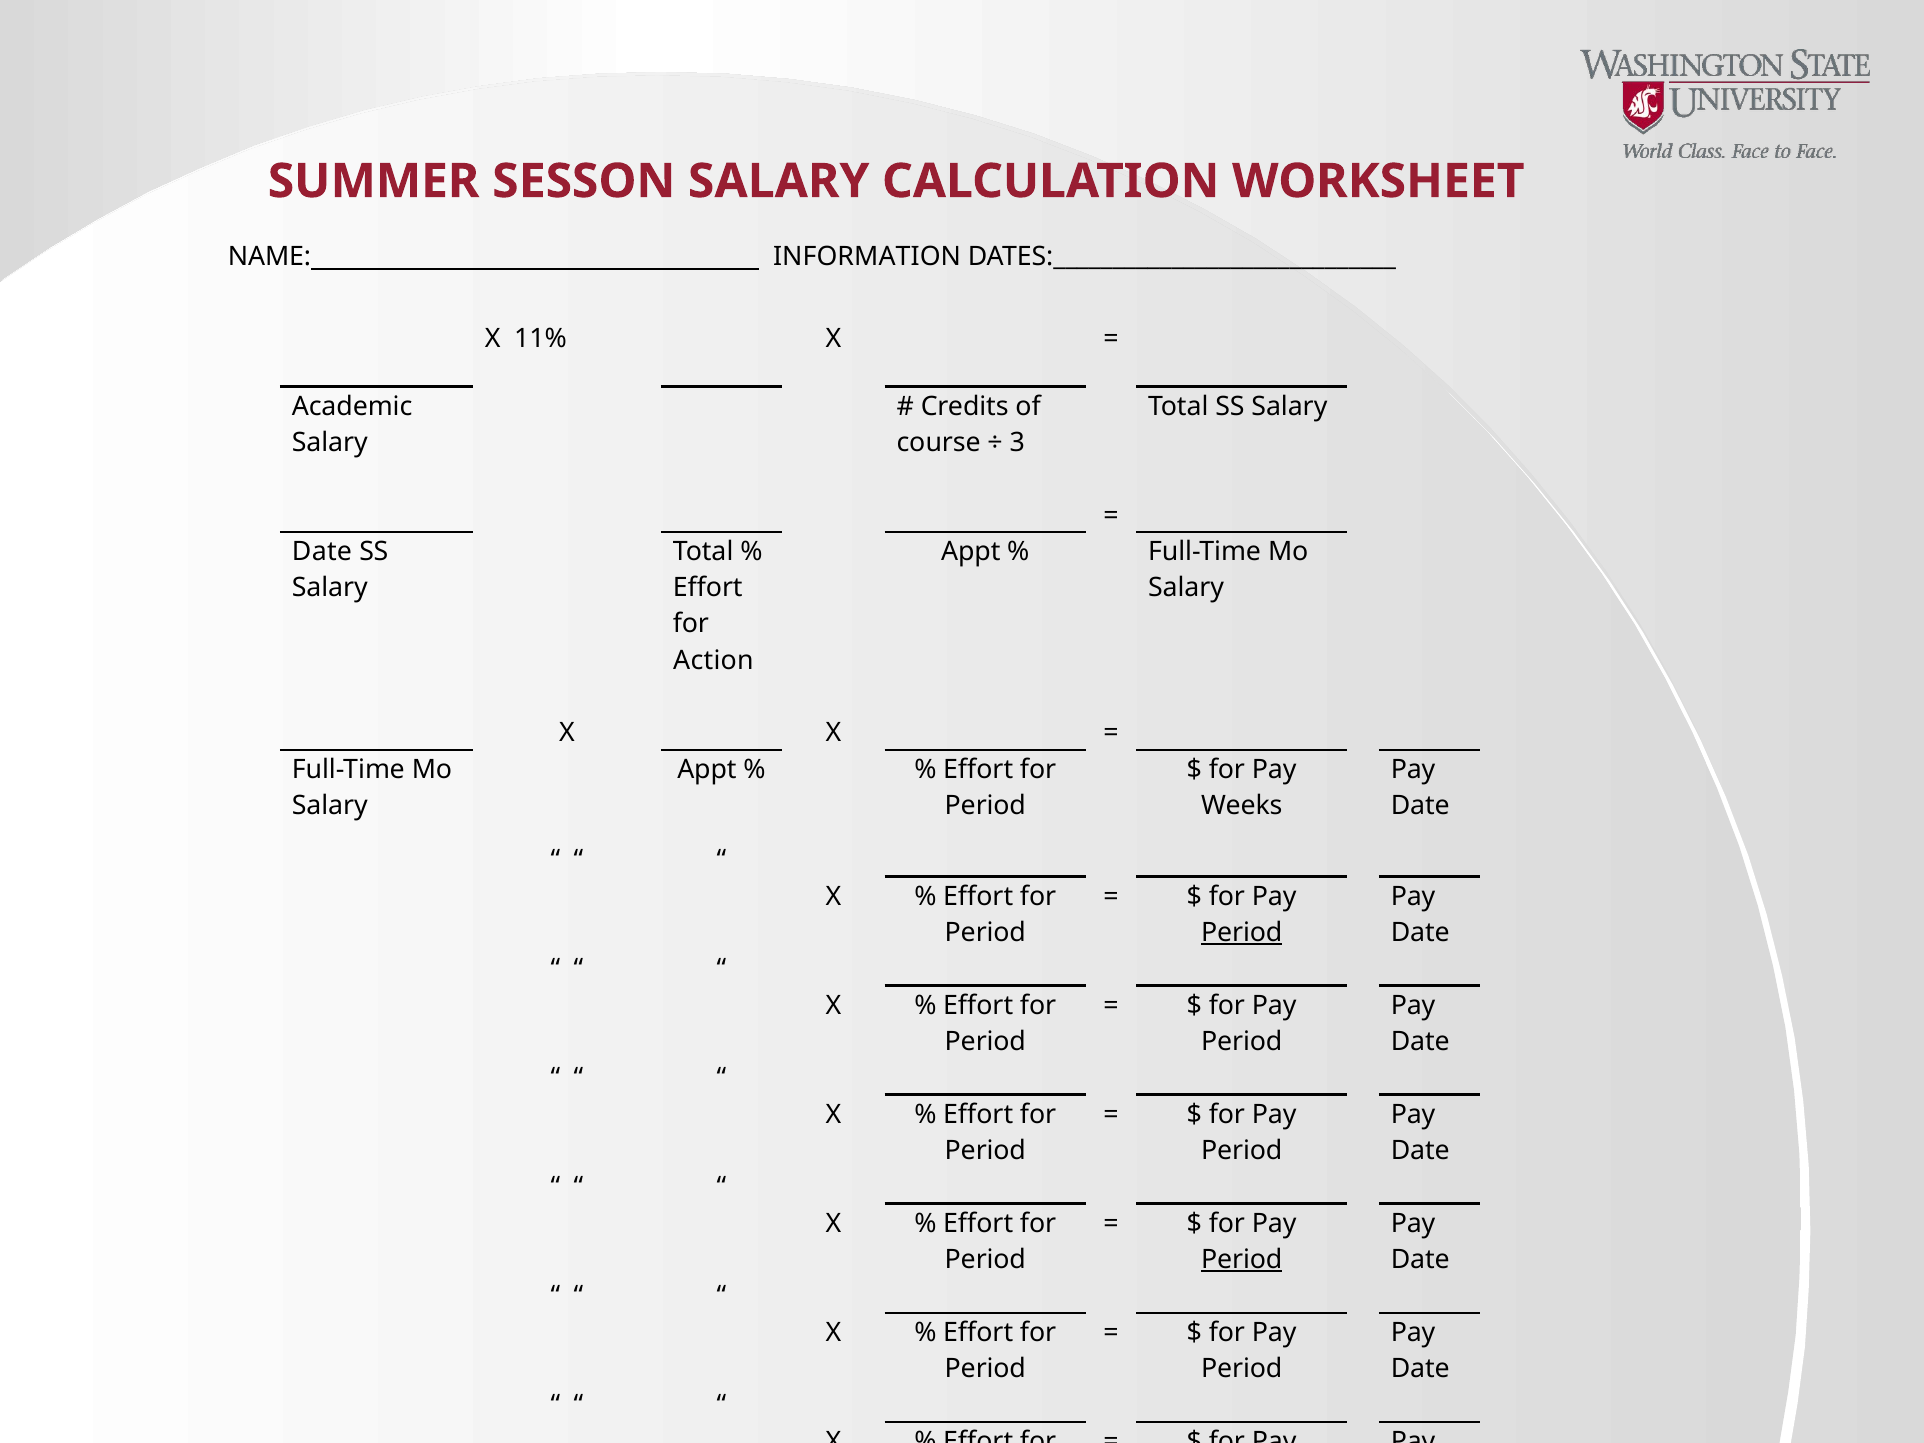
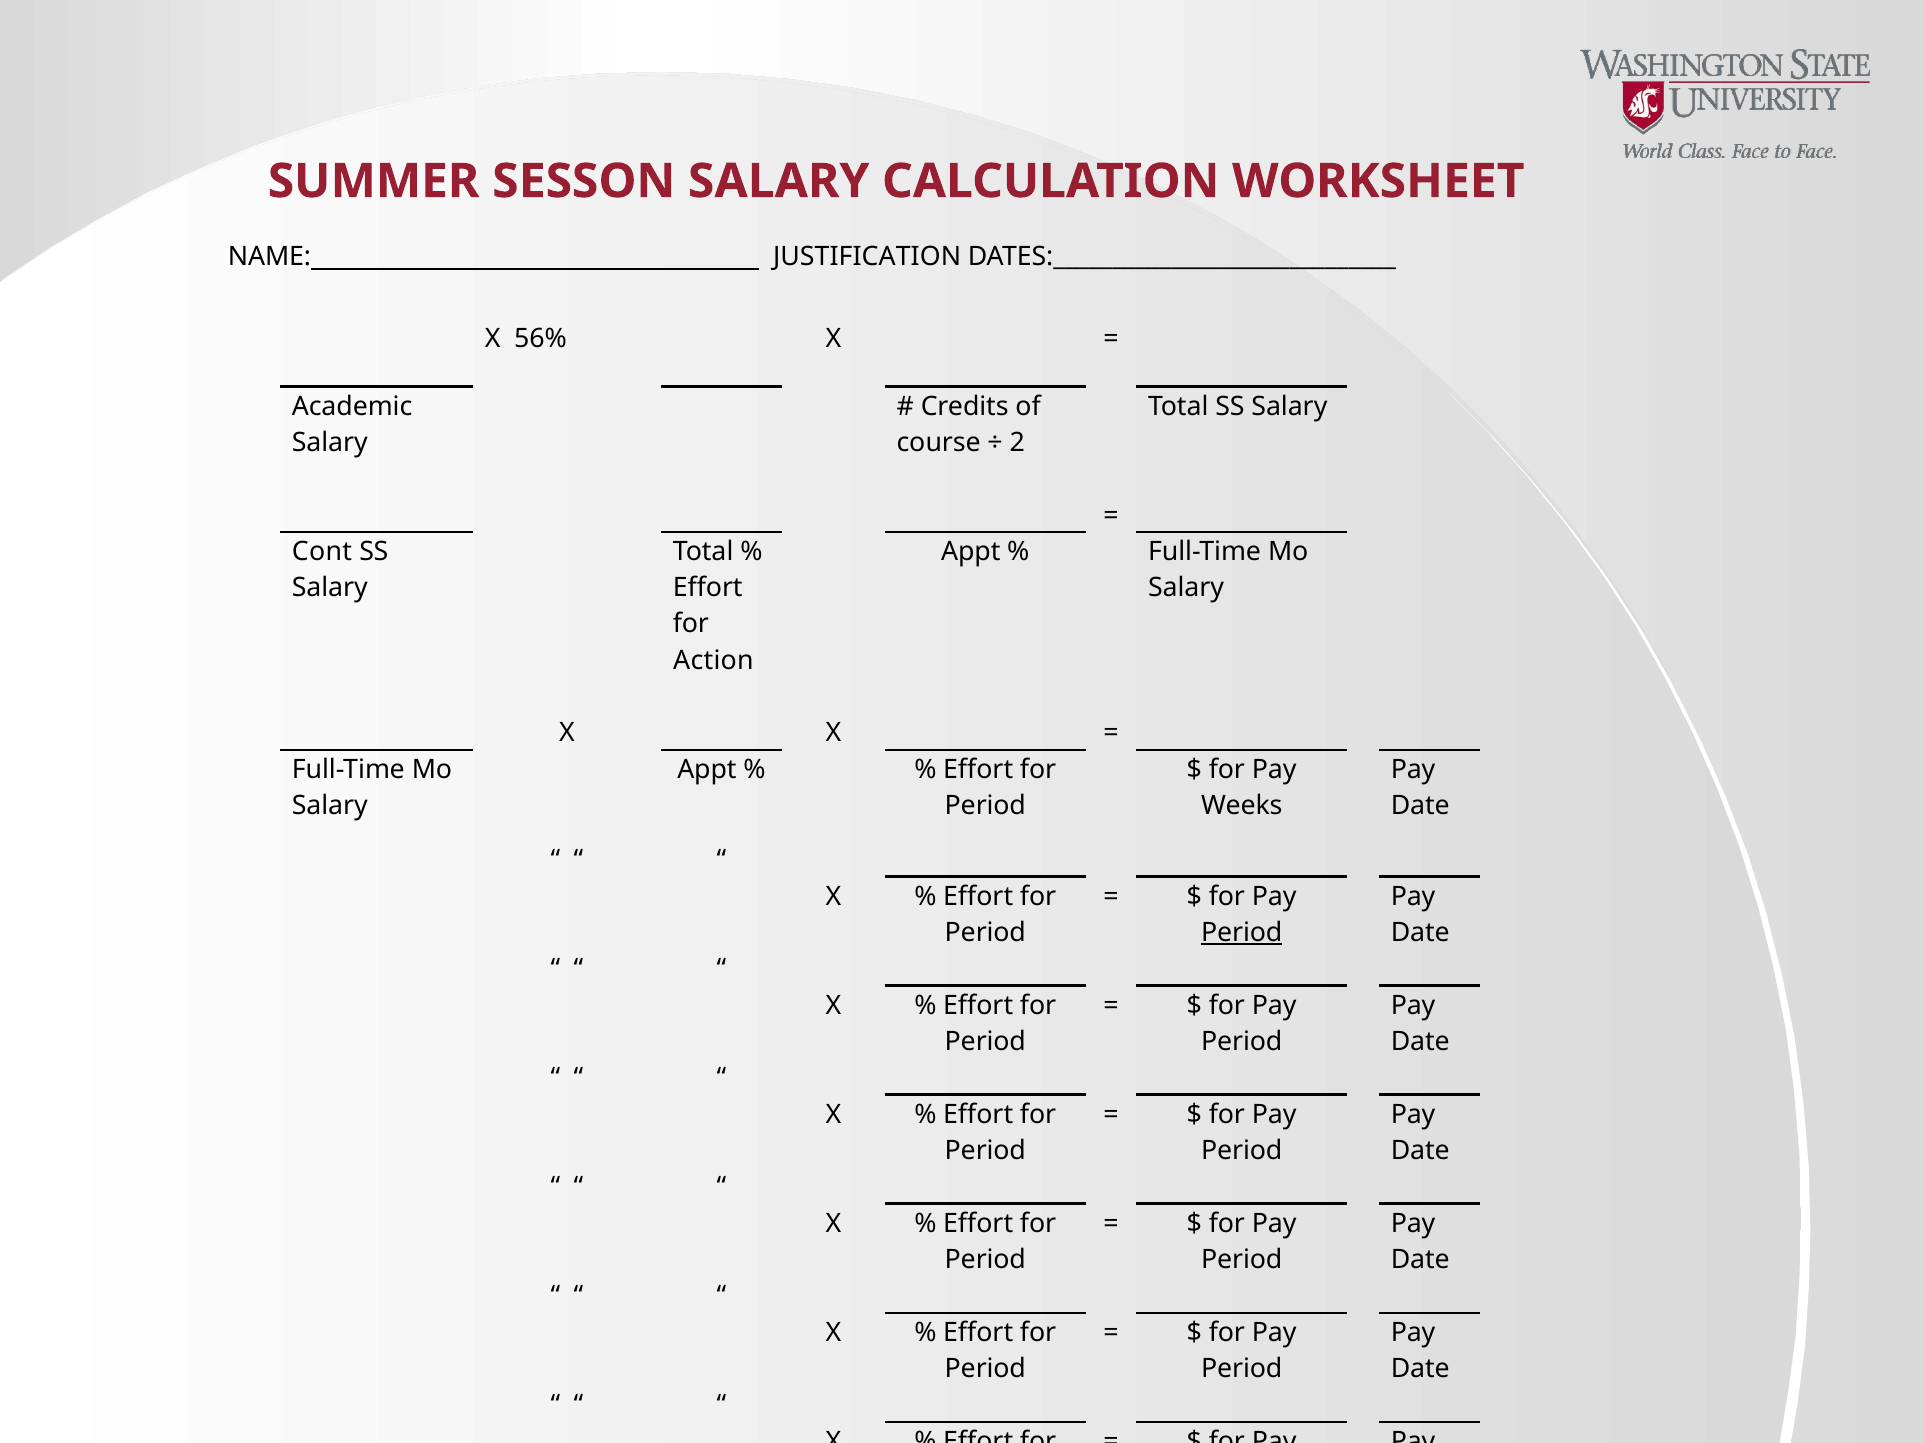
INFORMATION: INFORMATION -> JUSTIFICATION
11%: 11% -> 56%
3: 3 -> 2
Date at (322, 552): Date -> Cont
Period at (1242, 1260) underline: present -> none
